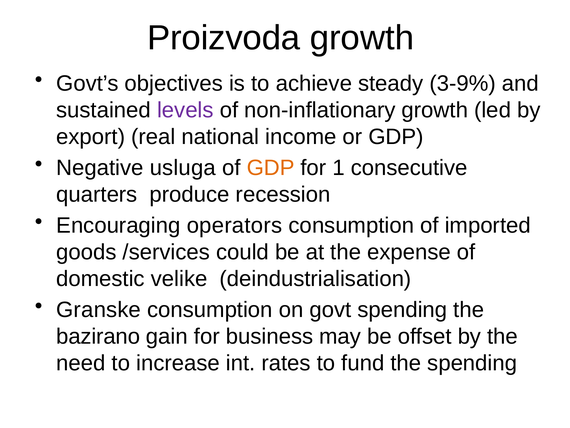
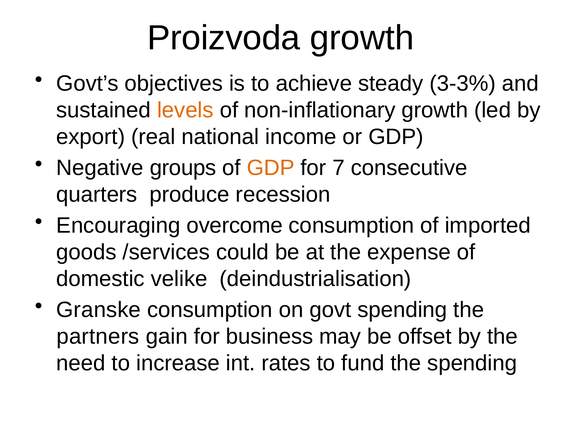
3-9%: 3-9% -> 3-3%
levels colour: purple -> orange
usluga: usluga -> groups
1: 1 -> 7
operators: operators -> overcome
bazirano: bazirano -> partners
